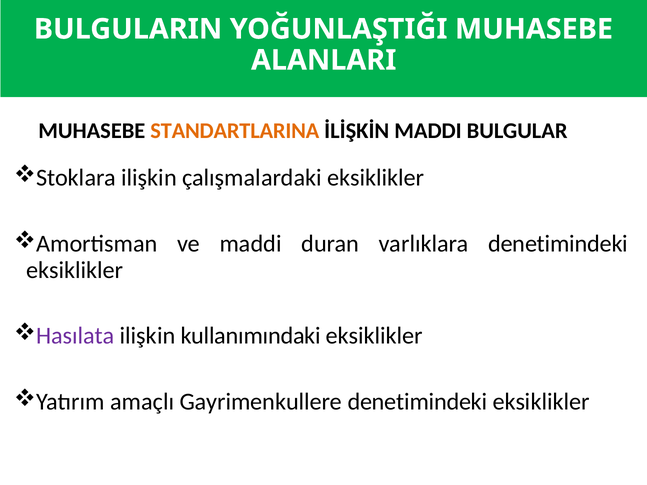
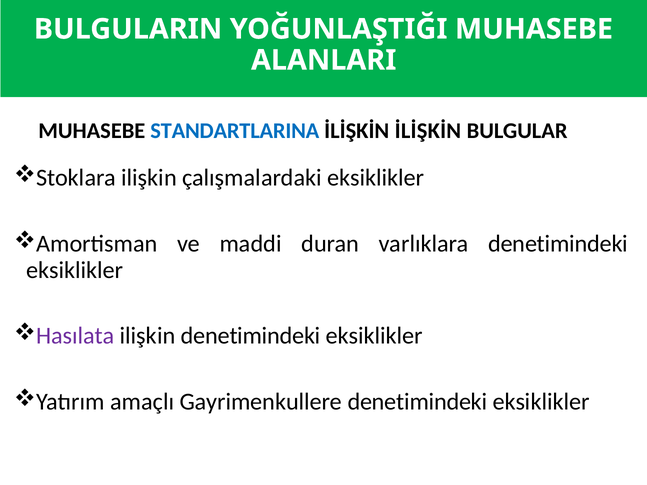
STANDARTLARINA colour: orange -> blue
İLİŞKİN MADDI: MADDI -> İLİŞKİN
ilişkin kullanımındaki: kullanımındaki -> denetimindeki
